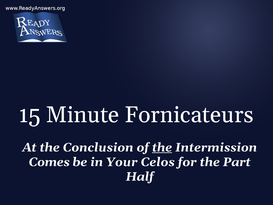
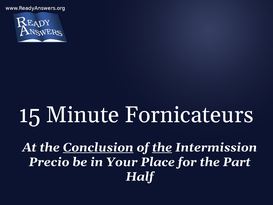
Conclusion underline: none -> present
Comes: Comes -> Precio
Celos: Celos -> Place
